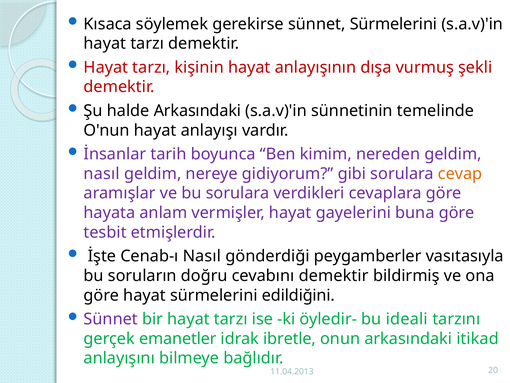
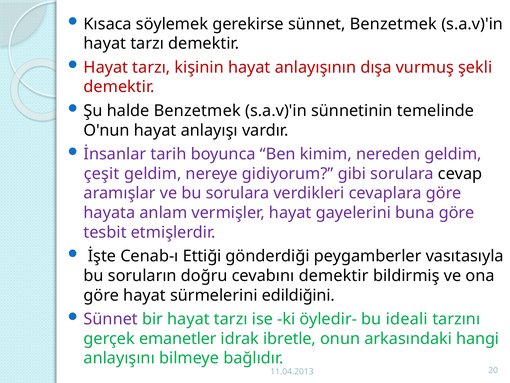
sünnet Sürmelerini: Sürmelerini -> Benzetmek
halde Arkasındaki: Arkasındaki -> Benzetmek
nasıl at (102, 173): nasıl -> çeşit
cevap colour: orange -> black
Cenab-ı Nasıl: Nasıl -> Ettiği
itikad: itikad -> hangi
